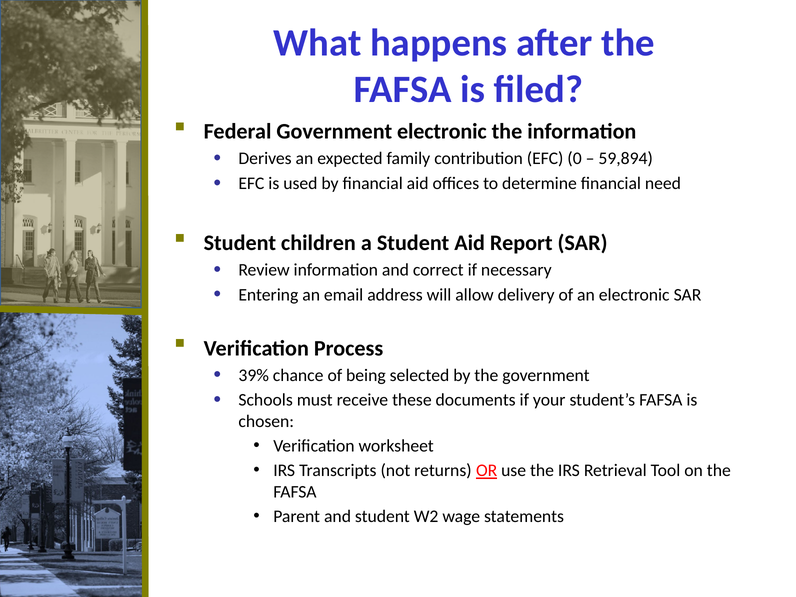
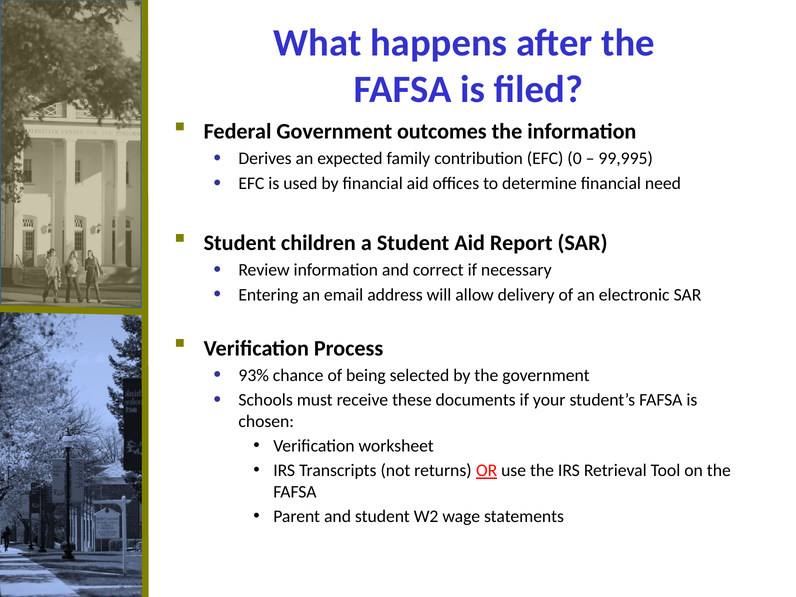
Government electronic: electronic -> outcomes
59,894: 59,894 -> 99,995
39%: 39% -> 93%
